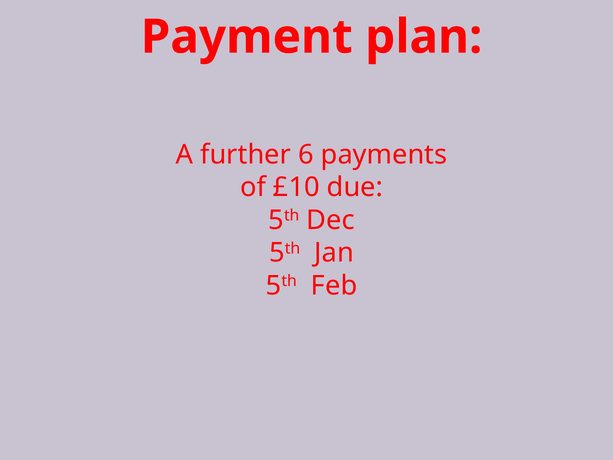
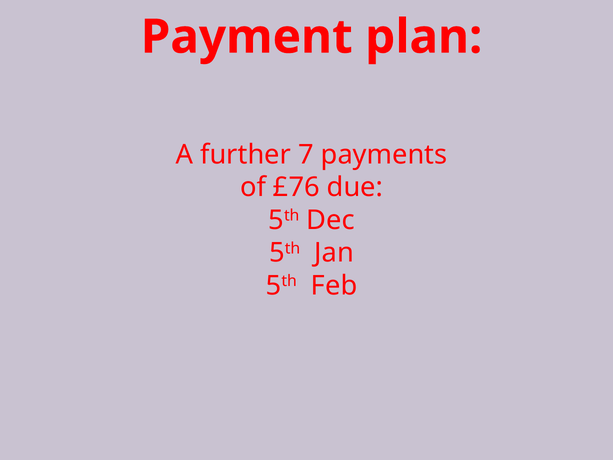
6: 6 -> 7
£10: £10 -> £76
